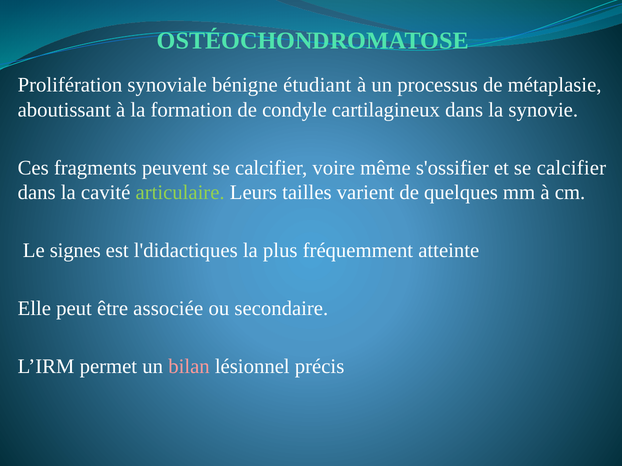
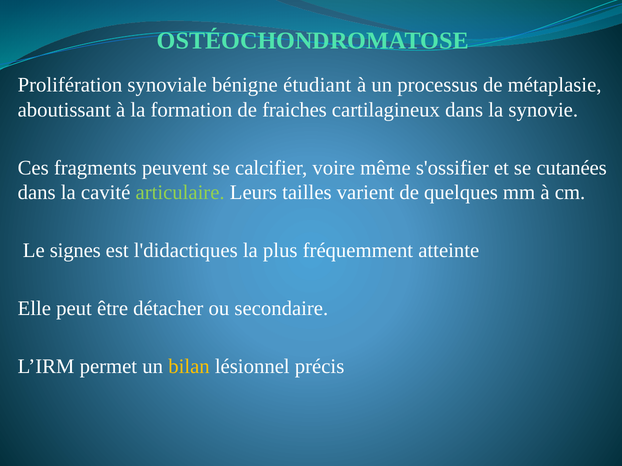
condyle: condyle -> fraiches
et se calcifier: calcifier -> cutanées
associée: associée -> détacher
bilan colour: pink -> yellow
